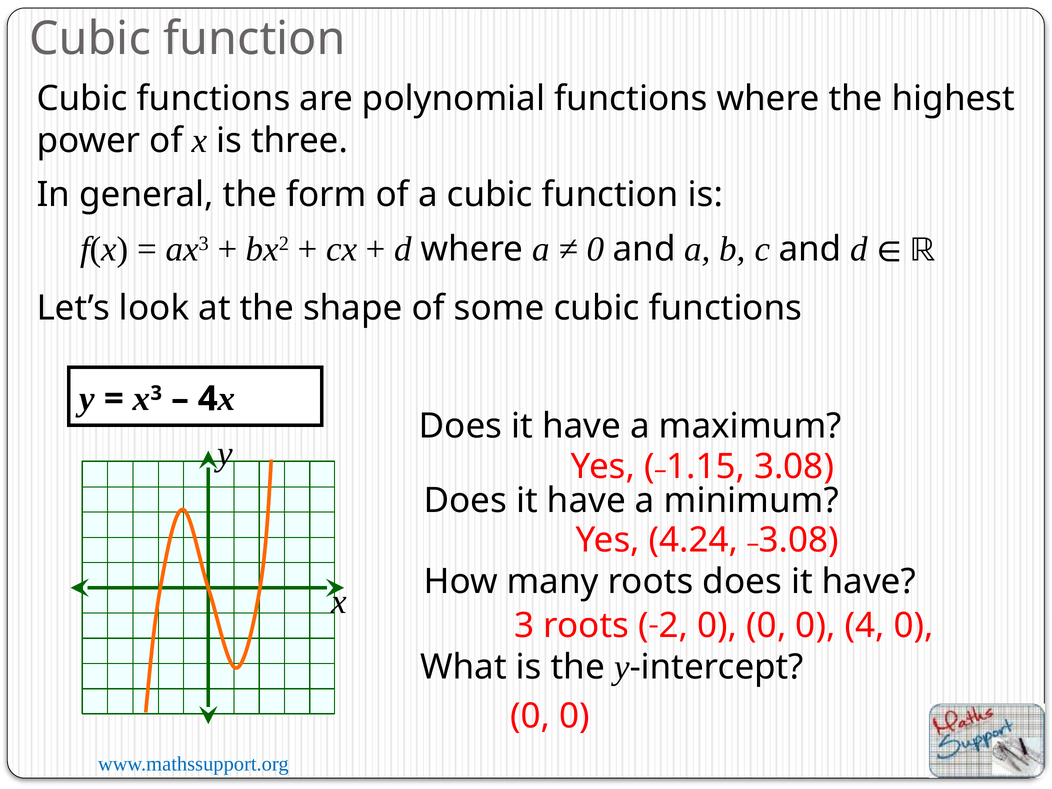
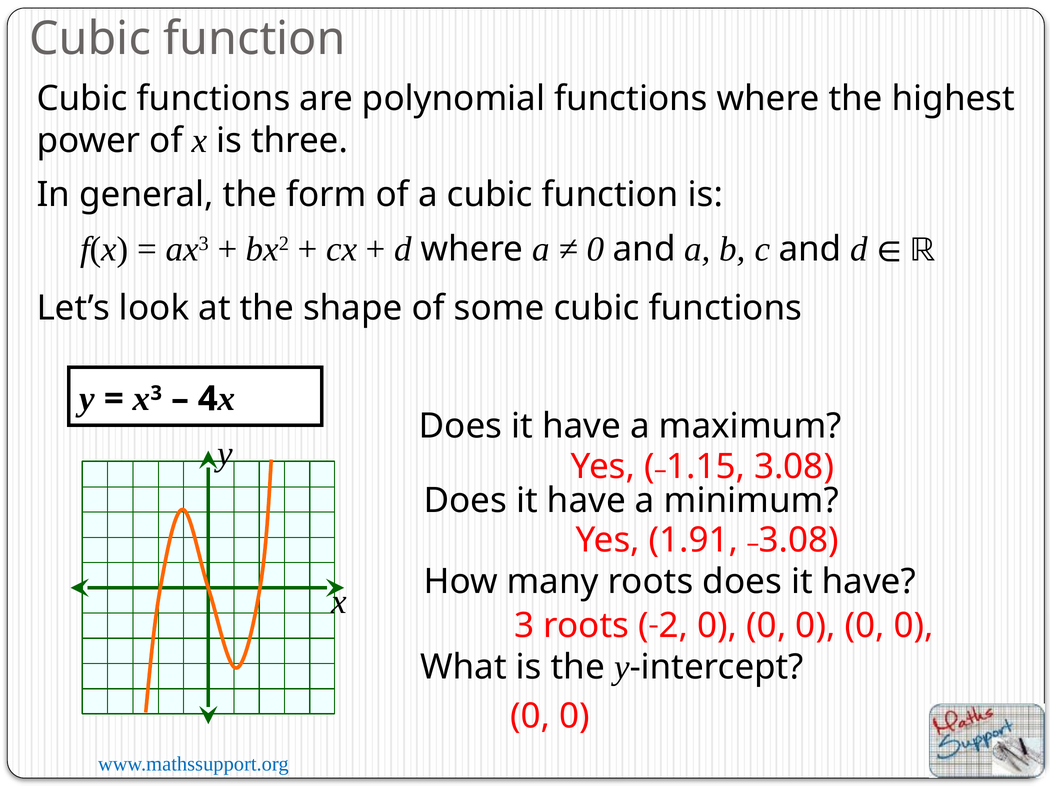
4.24: 4.24 -> 1.91
4 at (865, 625): 4 -> 0
